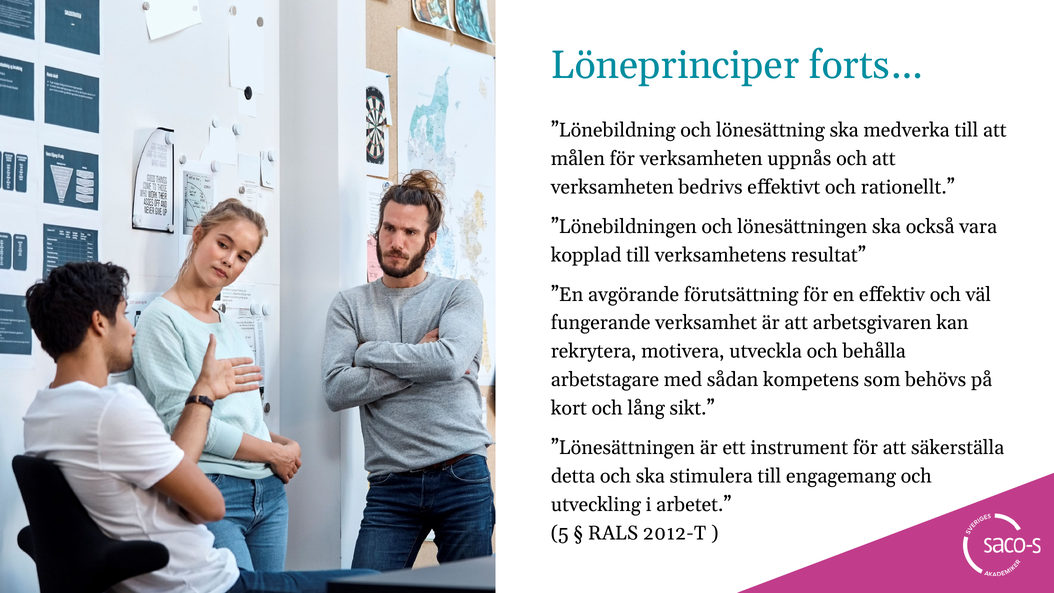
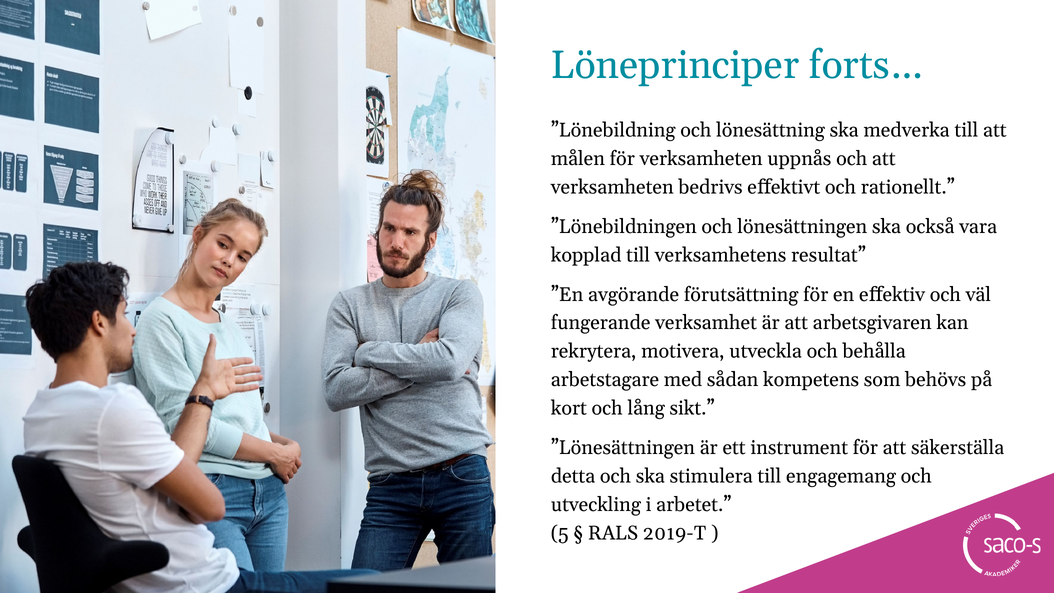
2012-T: 2012-T -> 2019-T
